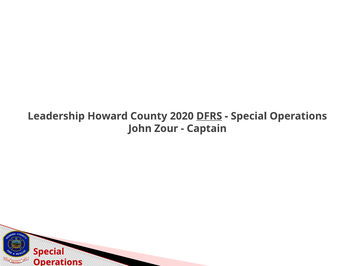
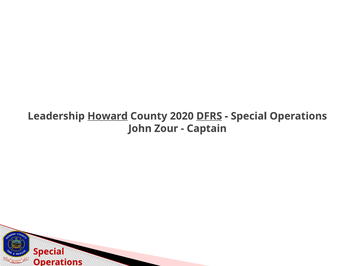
Howard underline: none -> present
